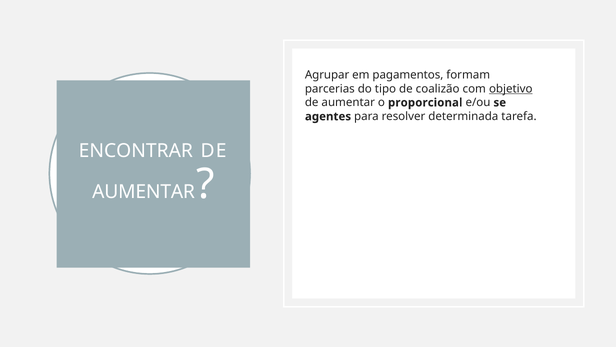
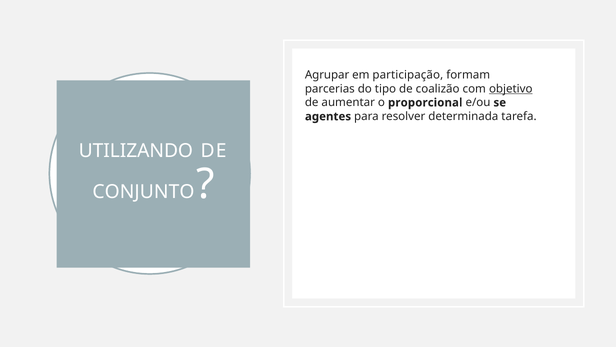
pagamentos: pagamentos -> participação
ENCONTRAR: ENCONTRAR -> UTILIZANDO
AUMENTAR at (144, 191): AUMENTAR -> CONJUNTO
